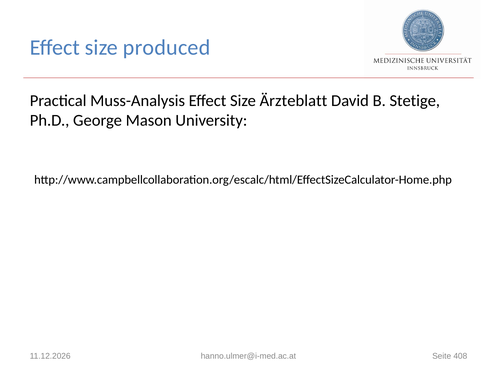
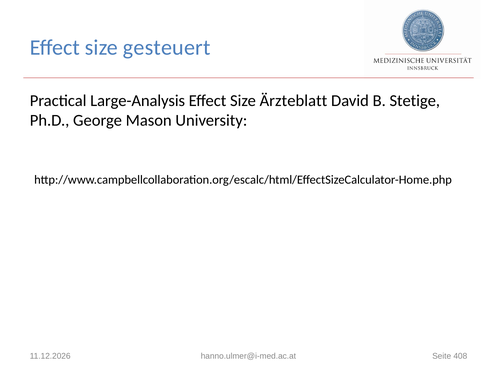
produced: produced -> gesteuert
Muss-Analysis: Muss-Analysis -> Large-Analysis
